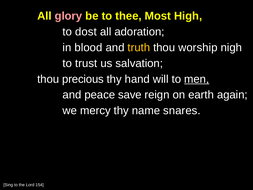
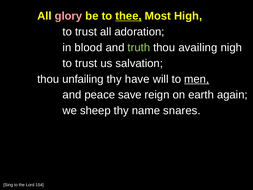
thee underline: none -> present
dost at (86, 32): dost -> trust
truth colour: yellow -> light green
worship: worship -> availing
precious: precious -> unfailing
hand: hand -> have
mercy: mercy -> sheep
